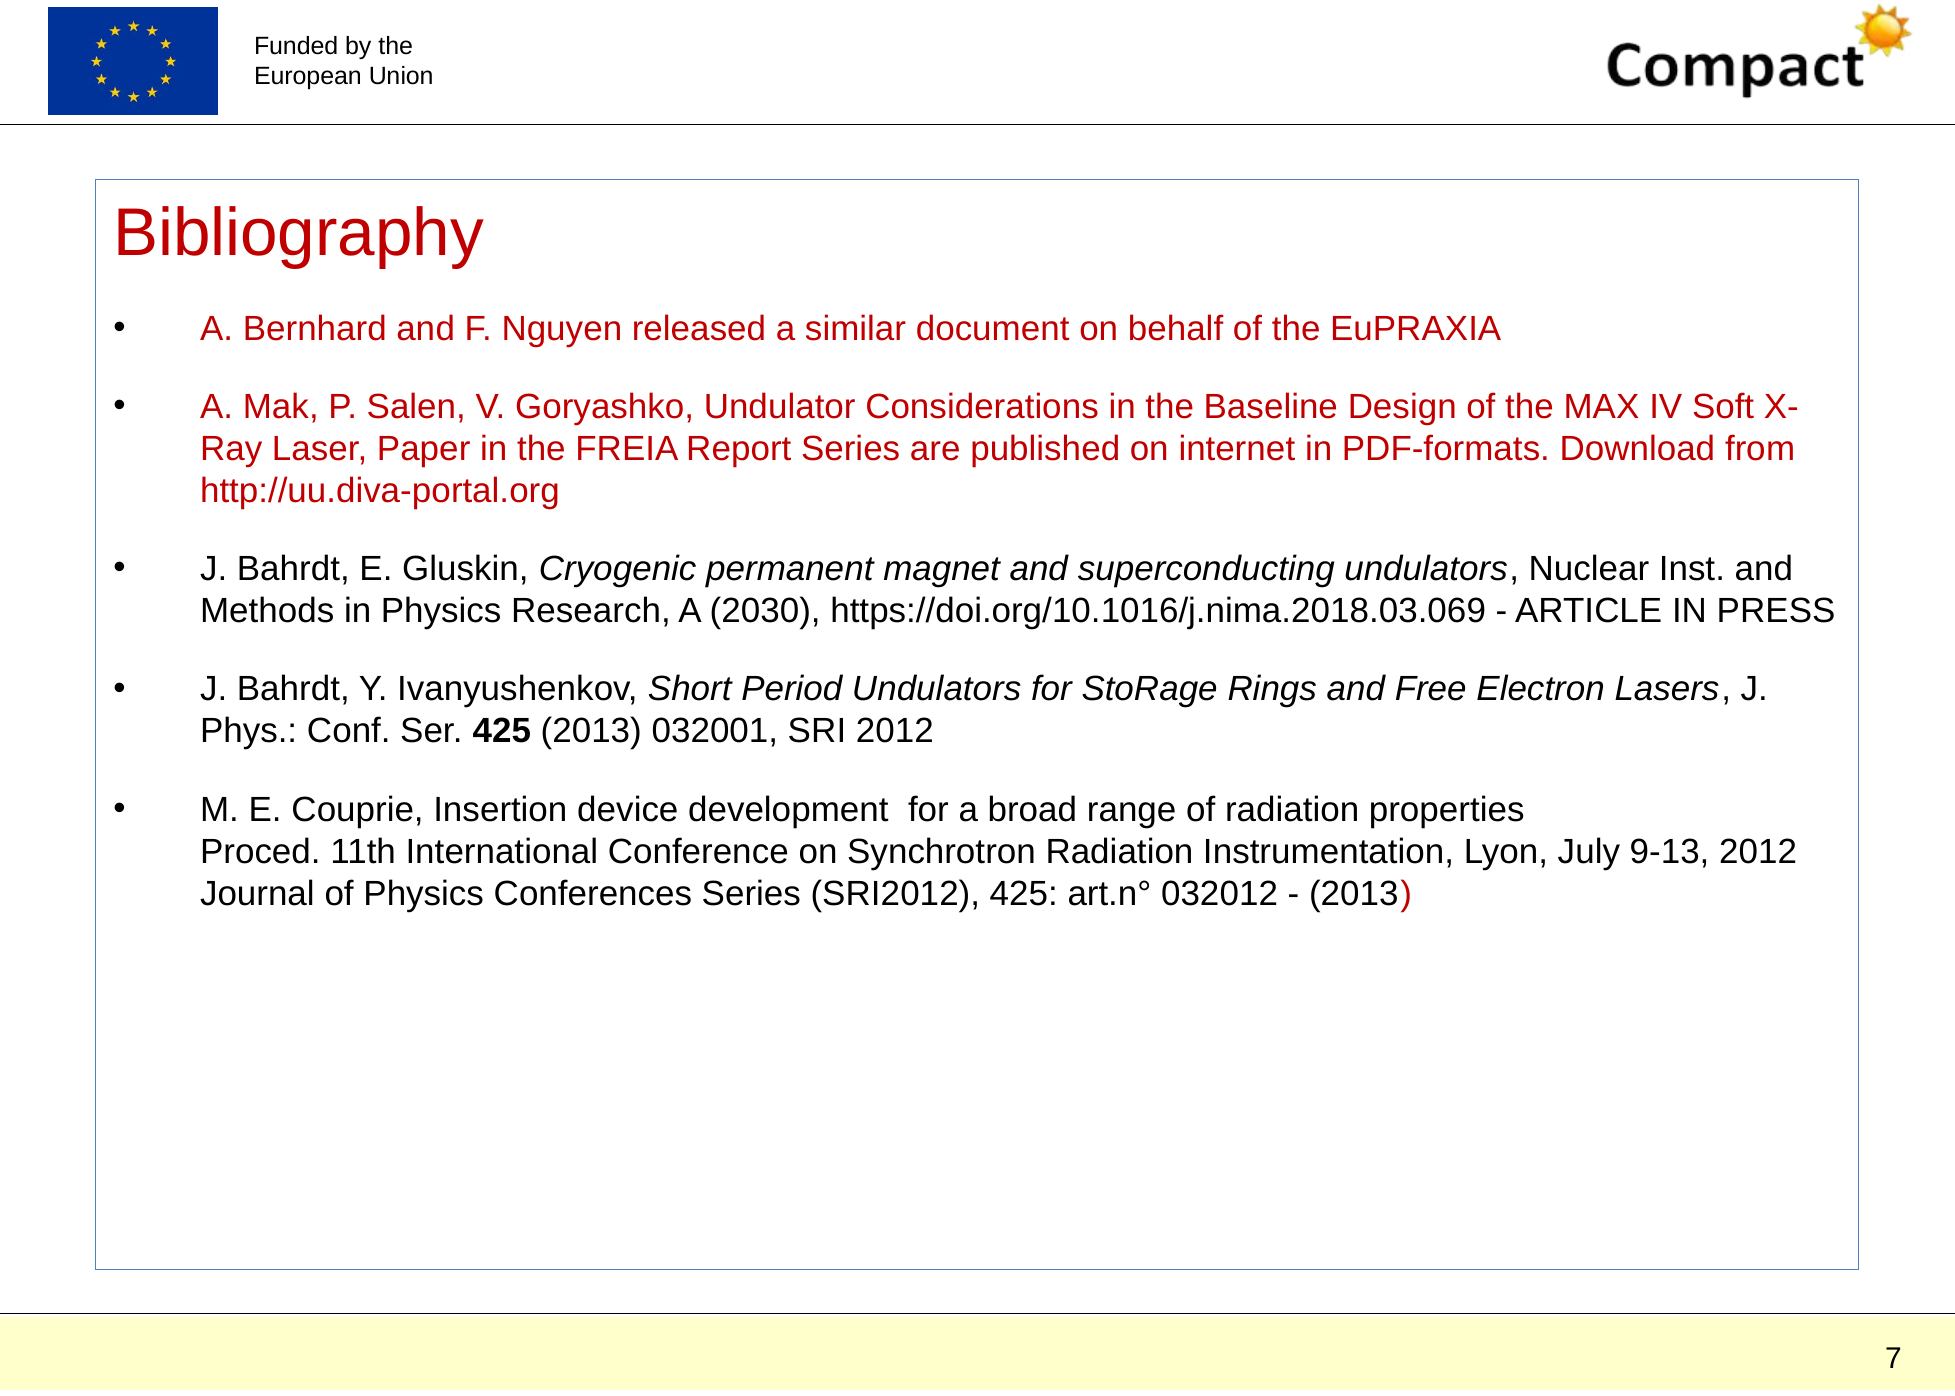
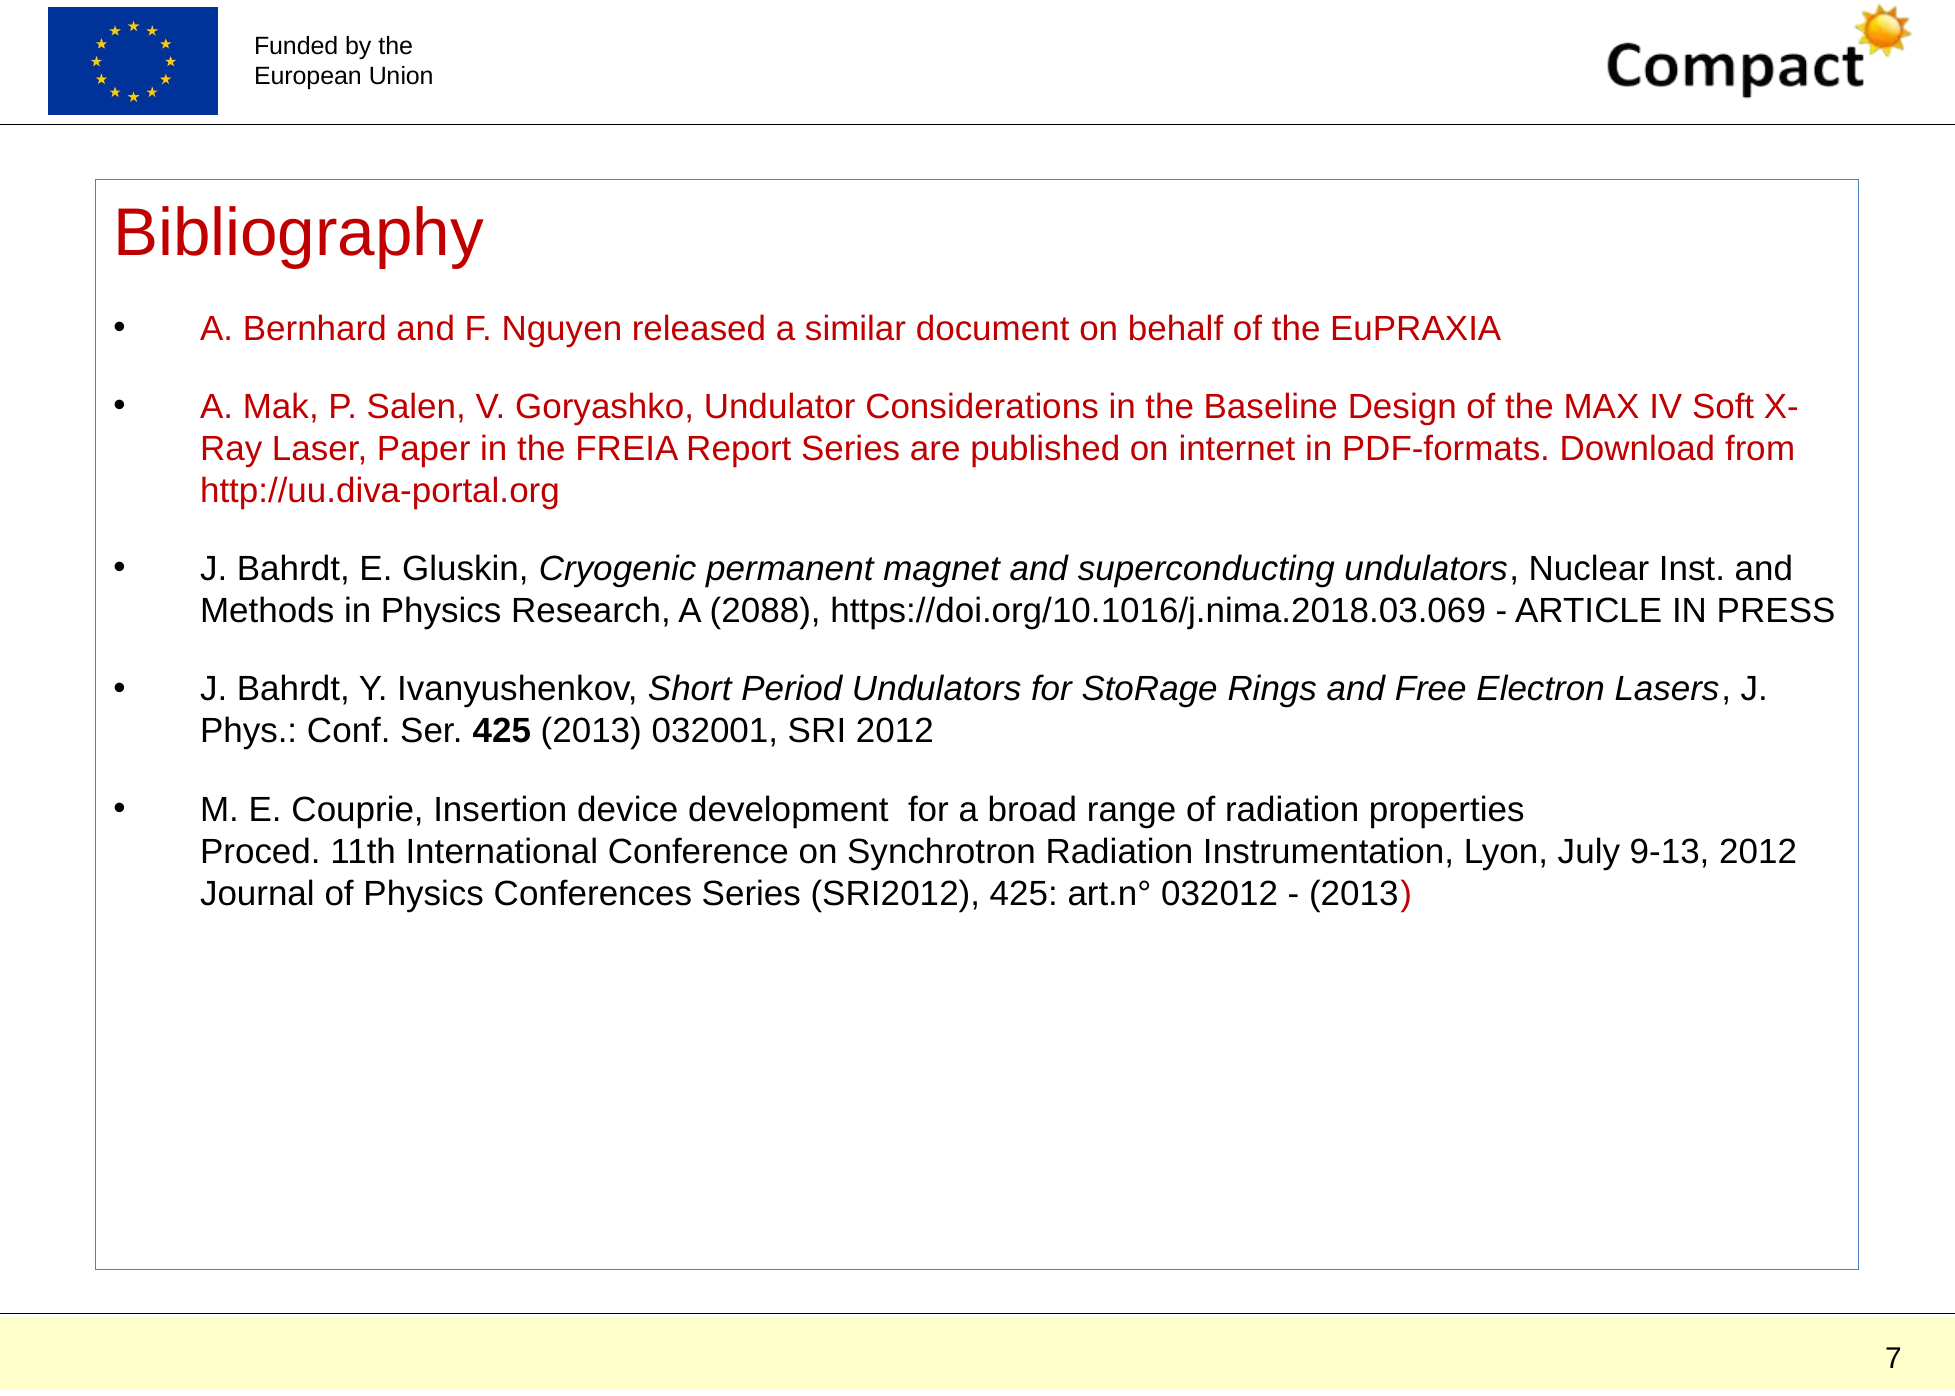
2030: 2030 -> 2088
